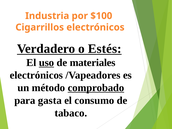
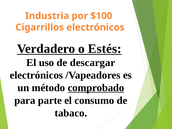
uso underline: present -> none
materiales: materiales -> descargar
gasta: gasta -> parte
